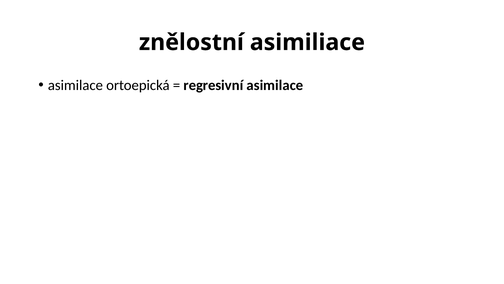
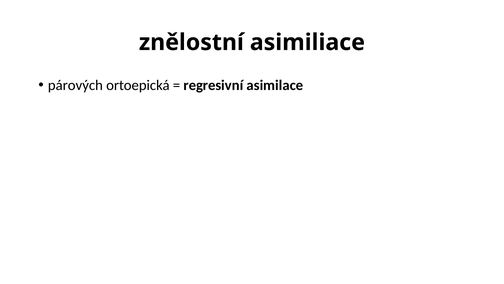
asimilace at (75, 85): asimilace -> párových
